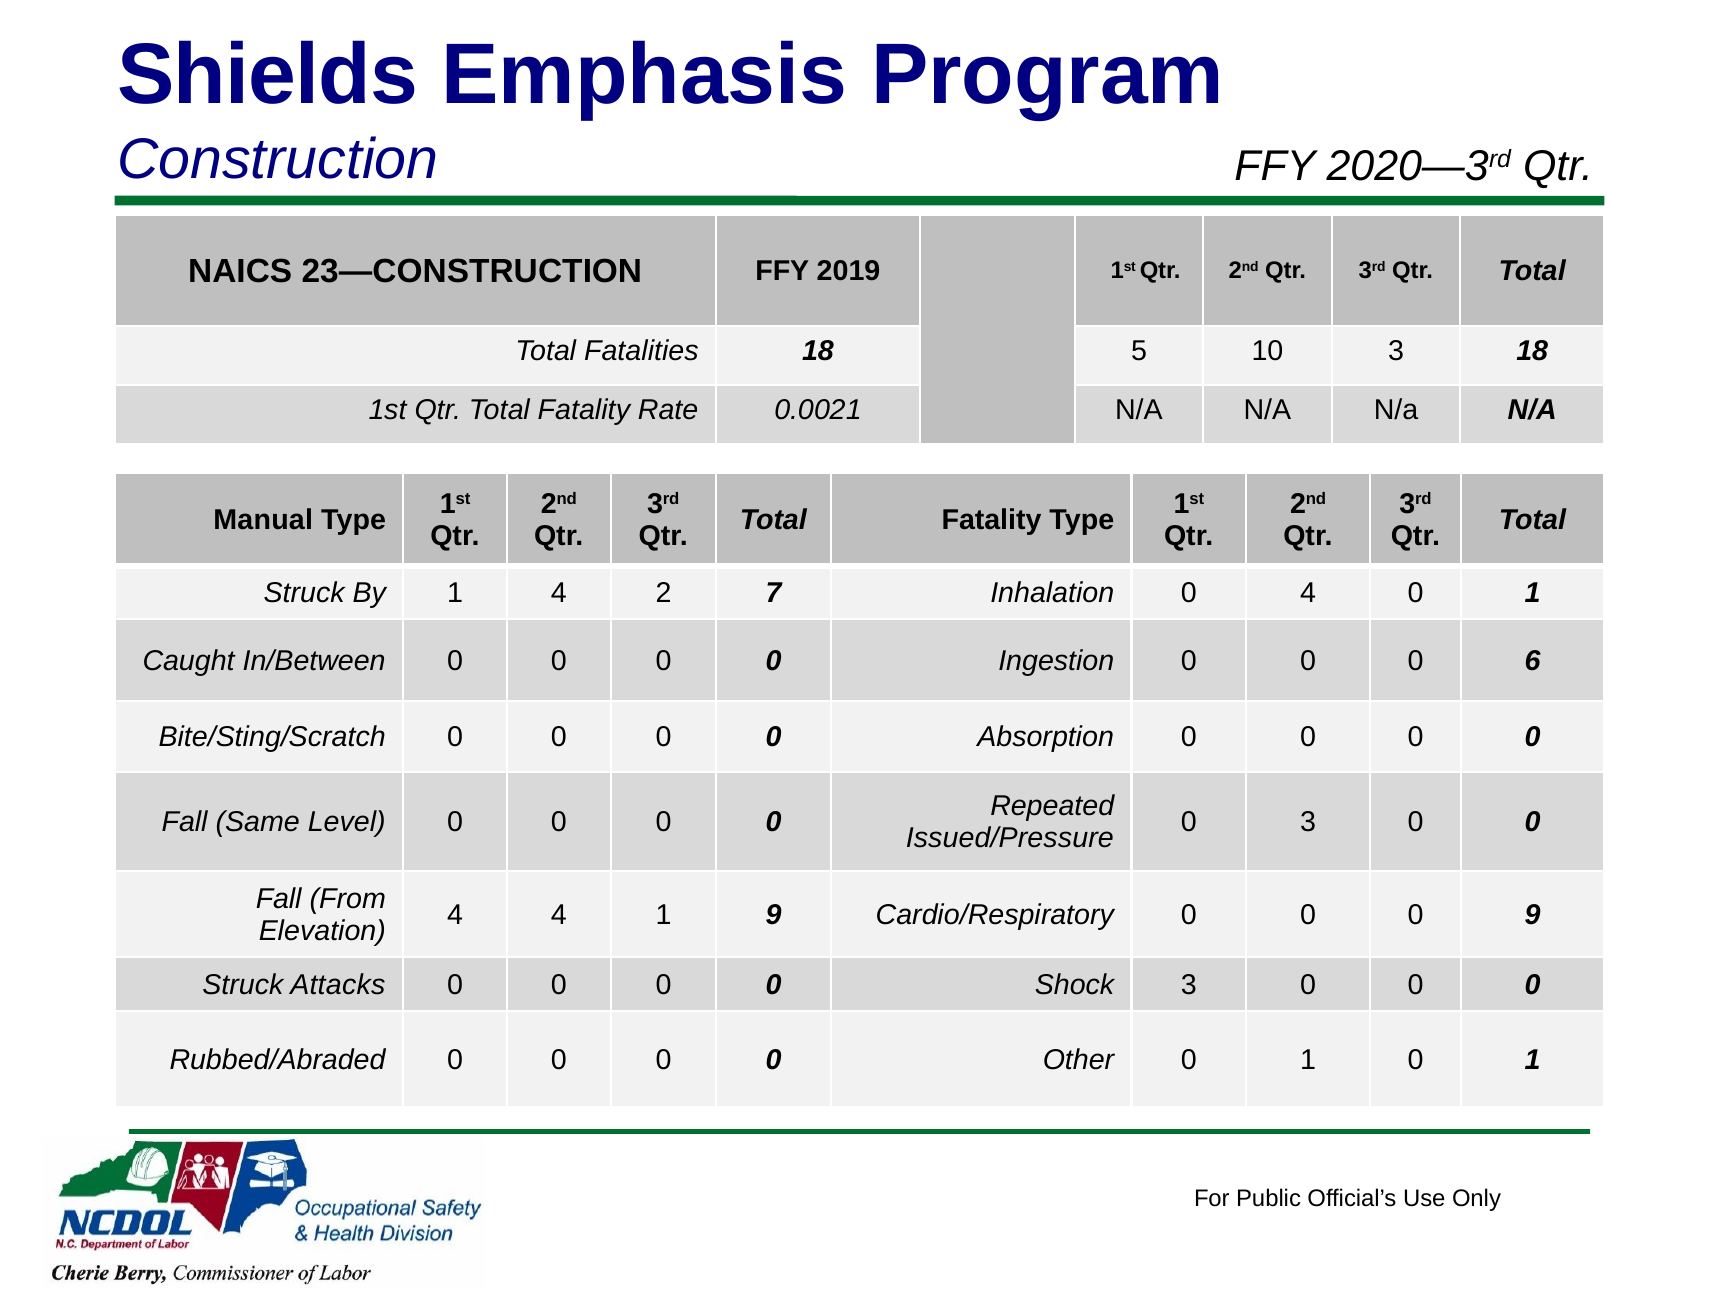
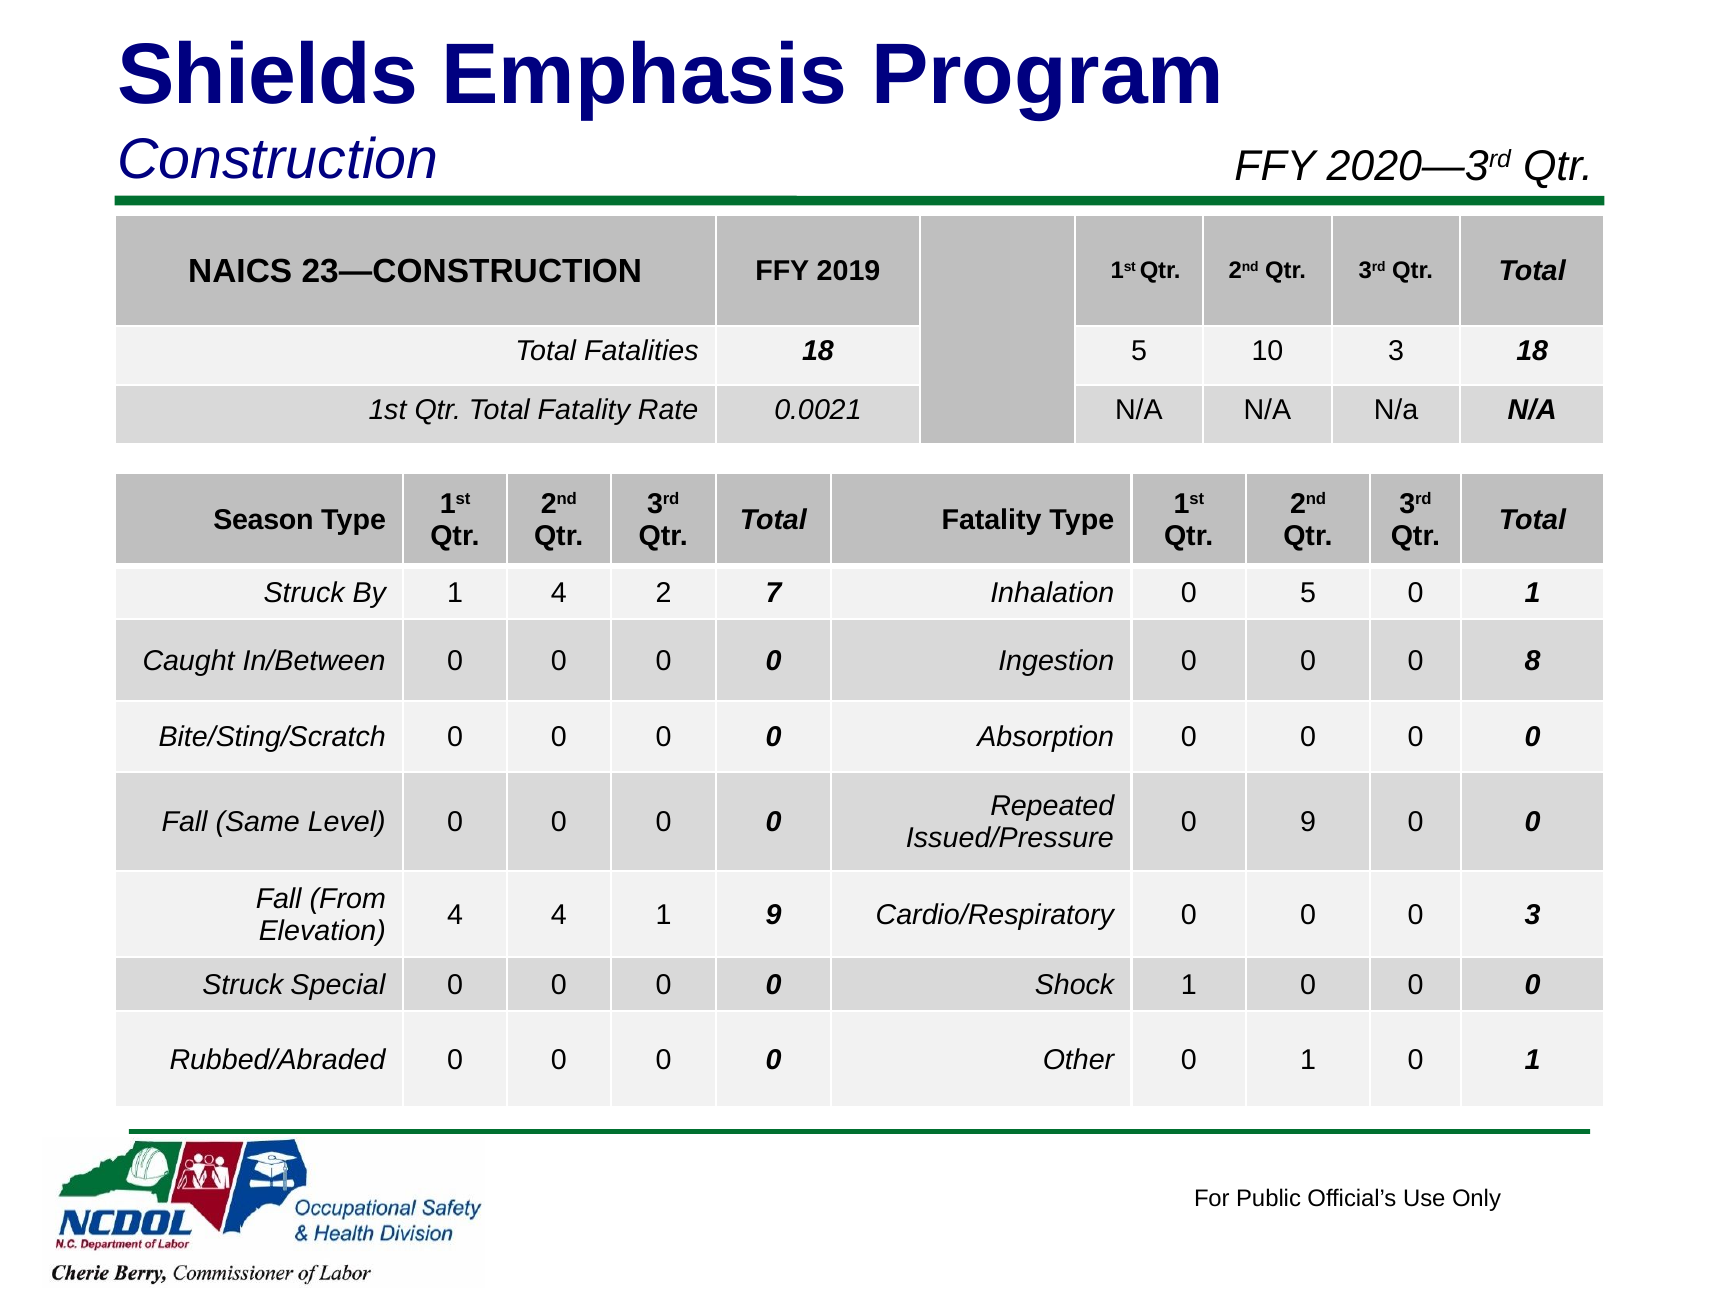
Manual: Manual -> Season
0 4: 4 -> 5
6: 6 -> 8
0 3: 3 -> 9
0 9: 9 -> 3
Attacks: Attacks -> Special
Shock 3: 3 -> 1
